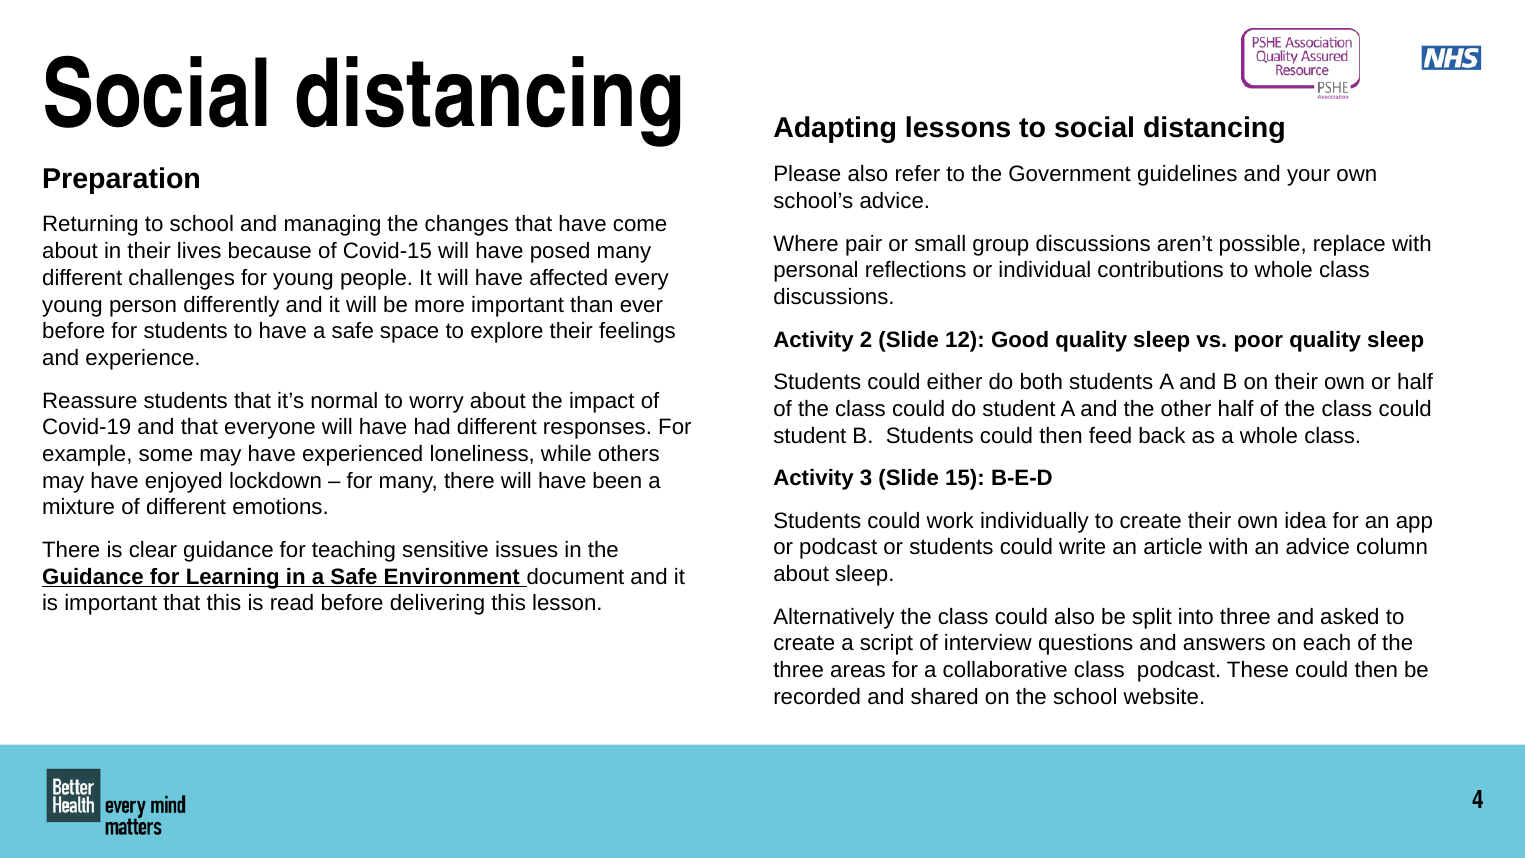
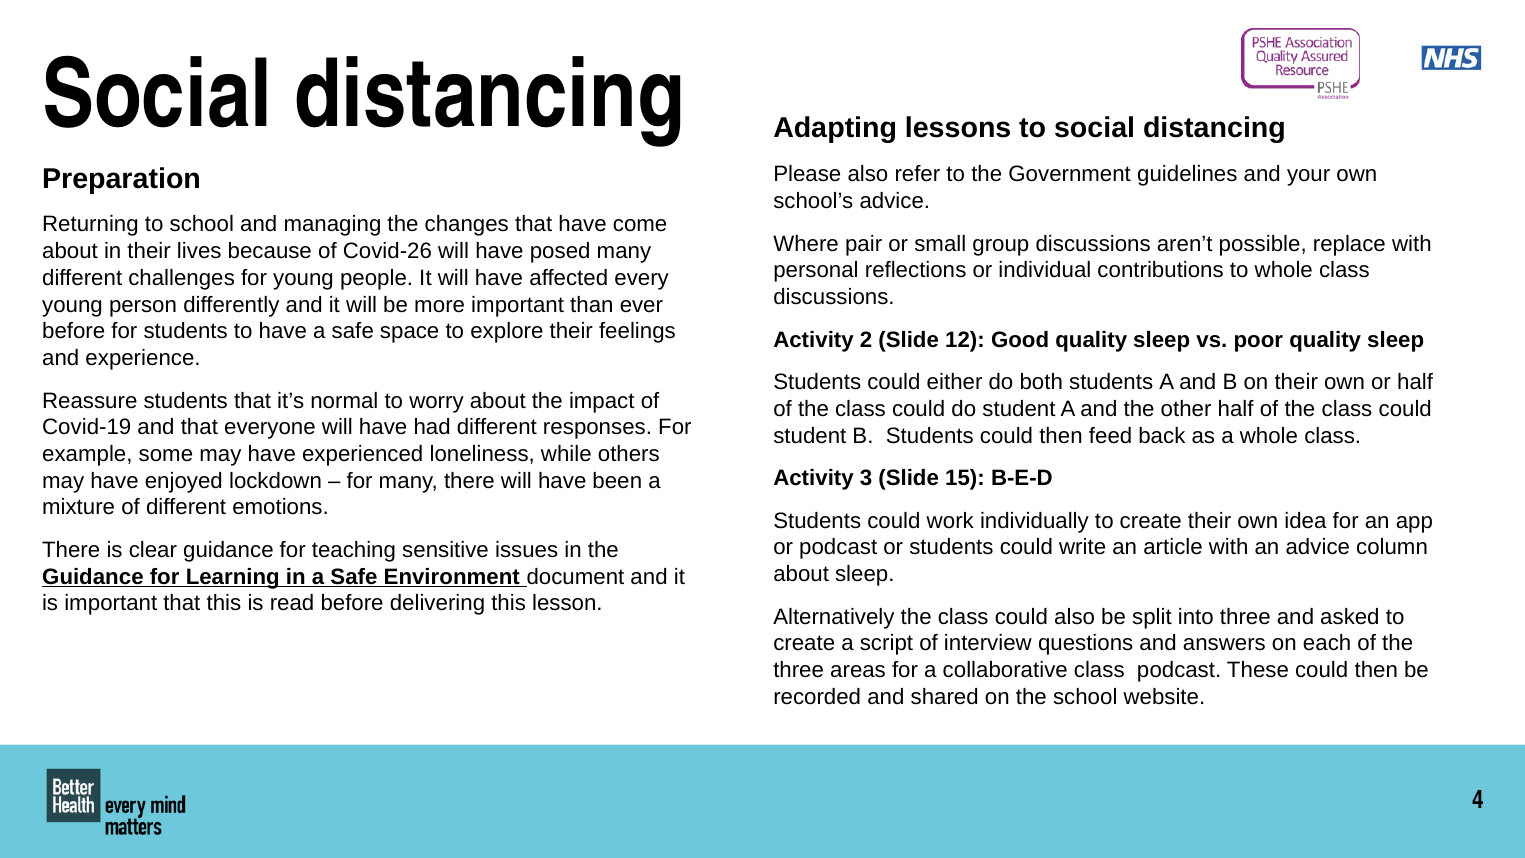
Covid-15: Covid-15 -> Covid-26
